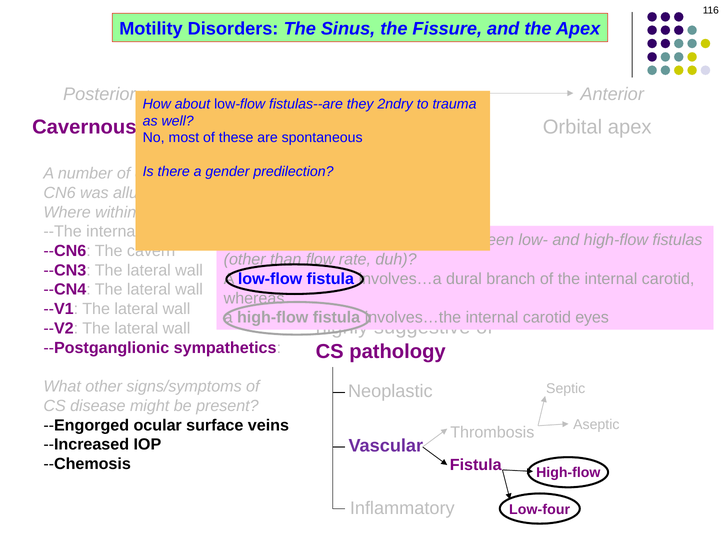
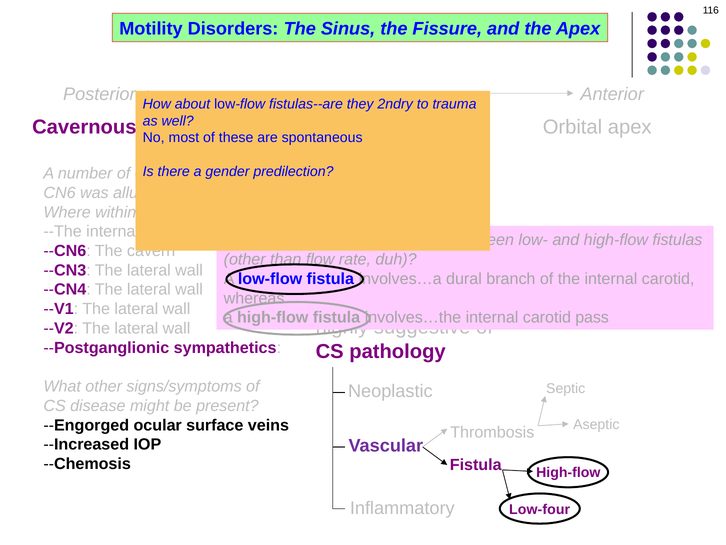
eyes: eyes -> pass
